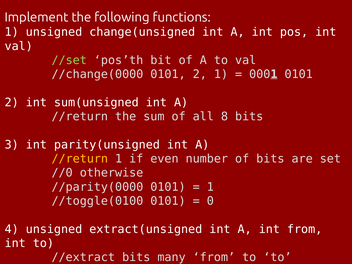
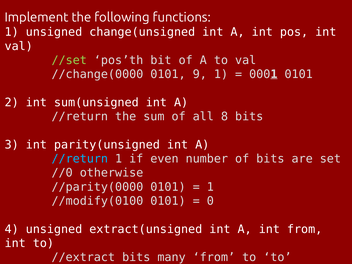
//change(0000 0101 2: 2 -> 9
//return at (80, 159) colour: yellow -> light blue
//toggle(0100: //toggle(0100 -> //modify(0100
